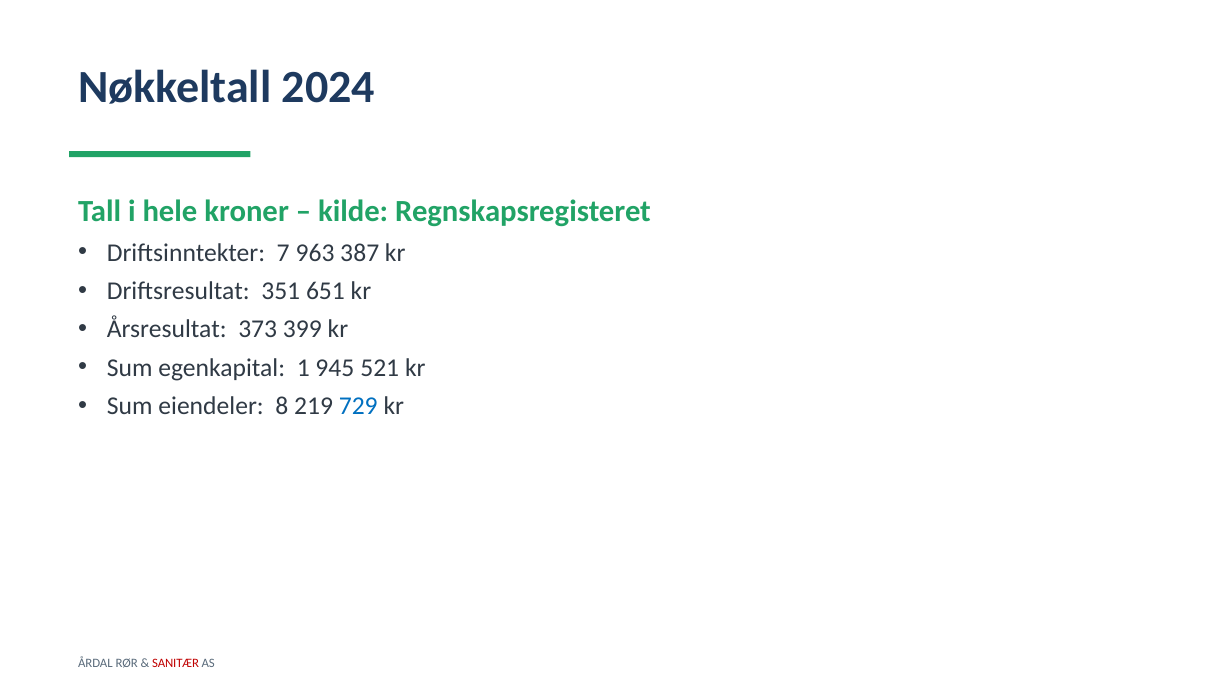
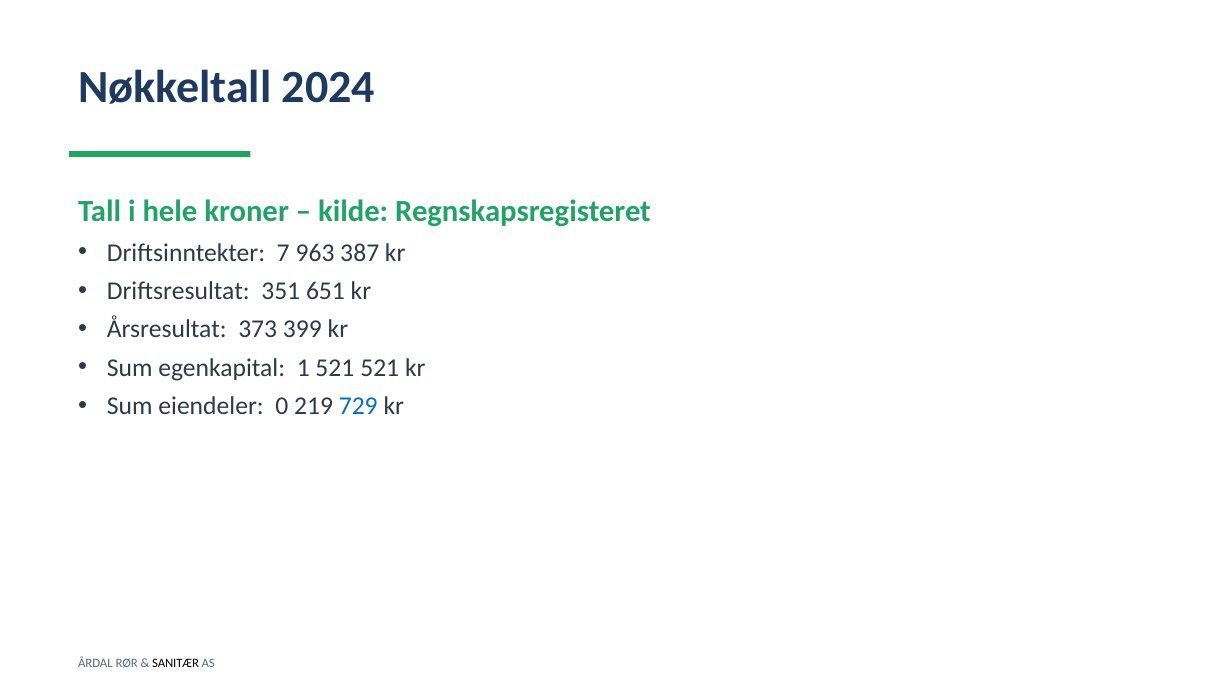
1 945: 945 -> 521
8: 8 -> 0
SANITÆR colour: red -> black
